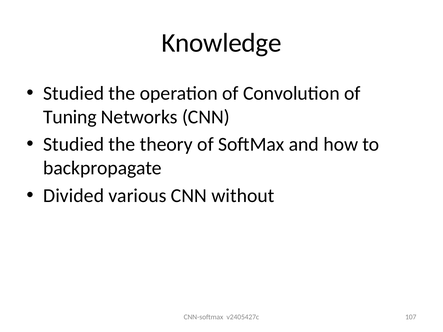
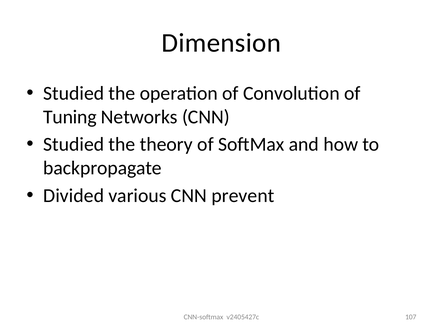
Knowledge: Knowledge -> Dimension
without: without -> prevent
